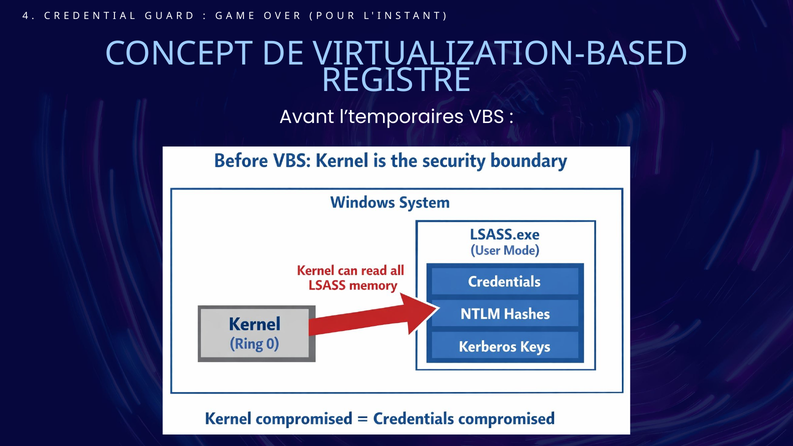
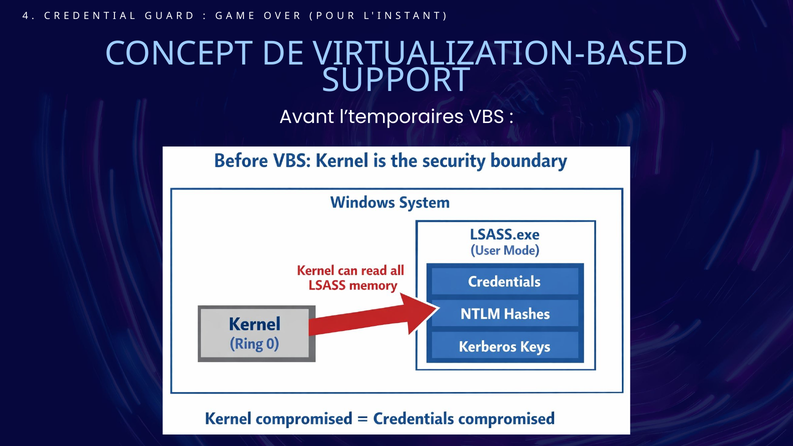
REGISTRE: REGISTRE -> SUPPORT
